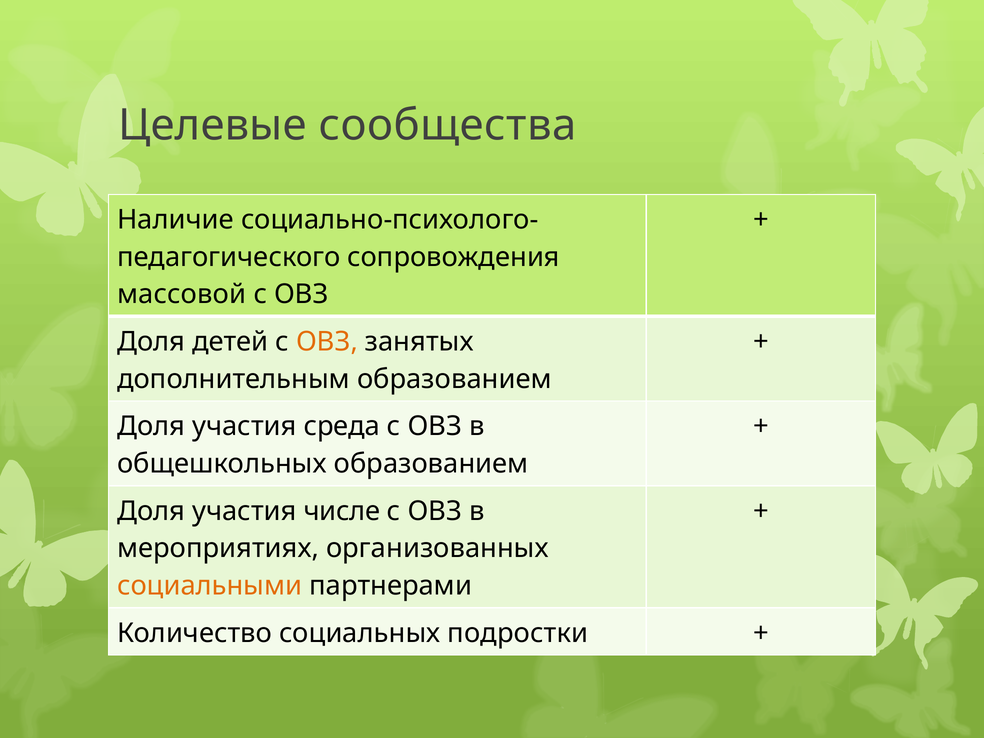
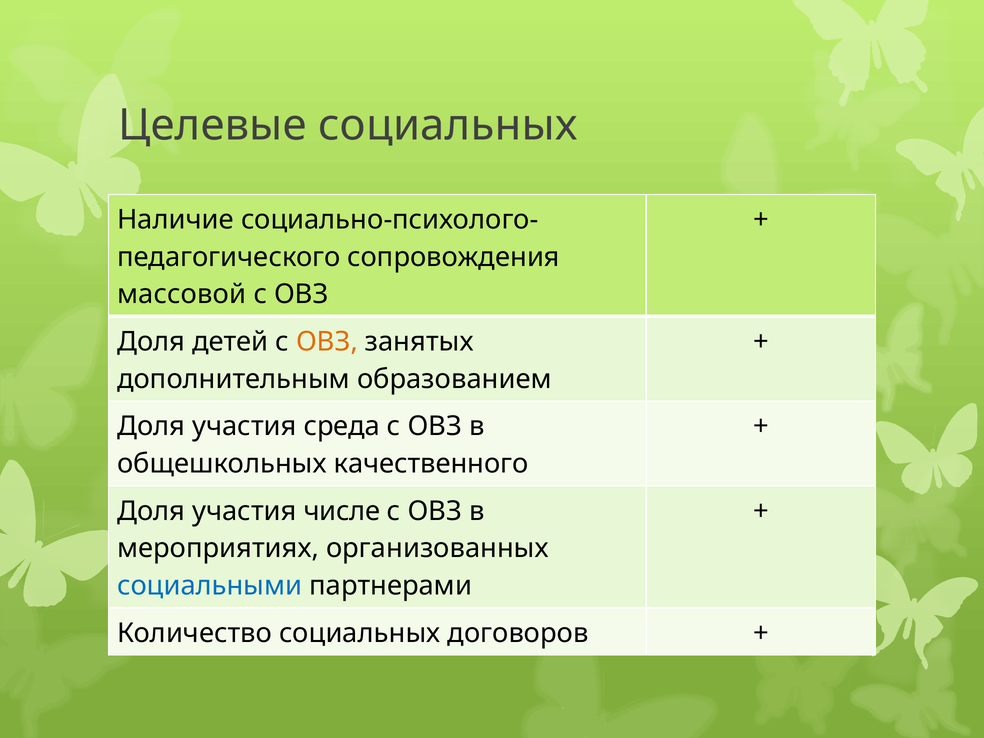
Целевые сообщества: сообщества -> социальных
общешкольных образованием: образованием -> качественного
социальными colour: orange -> blue
подростки: подростки -> договоров
